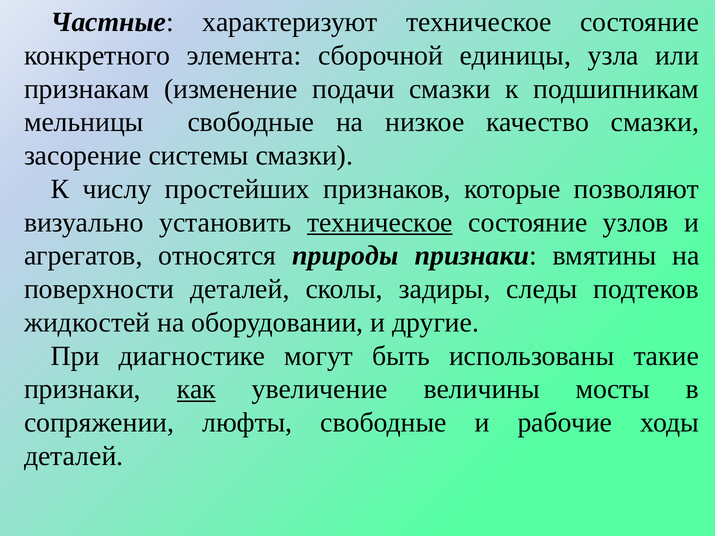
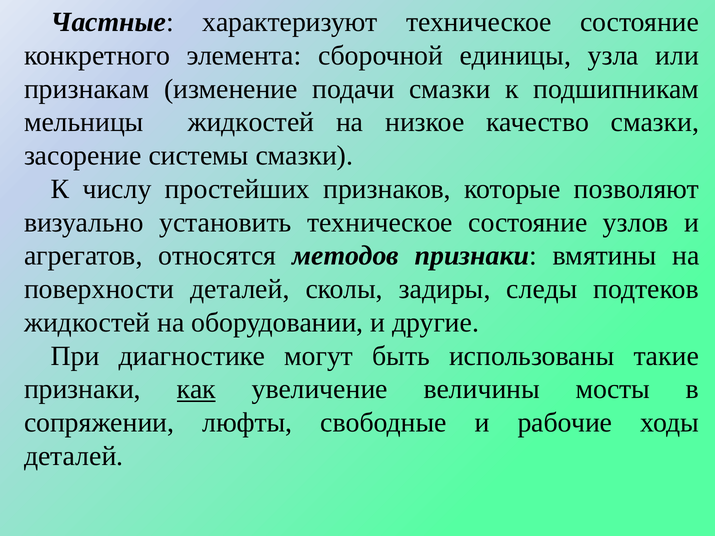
мельницы свободные: свободные -> жидкостей
техническое at (380, 223) underline: present -> none
природы: природы -> методов
